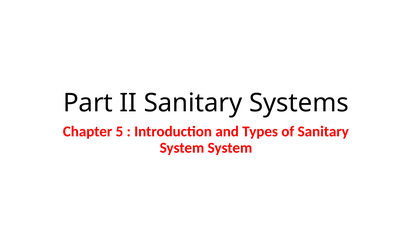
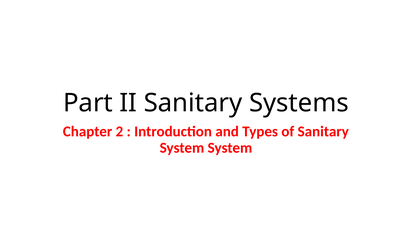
5: 5 -> 2
